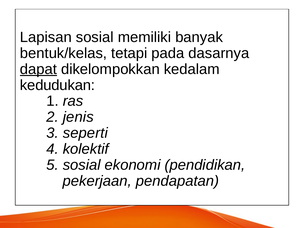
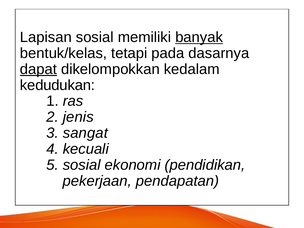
banyak underline: none -> present
seperti: seperti -> sangat
kolektif: kolektif -> kecuali
